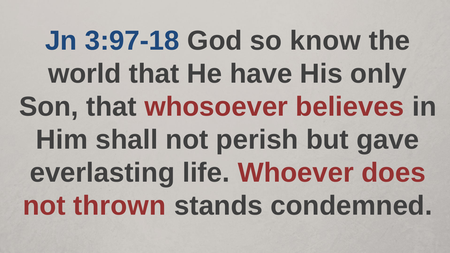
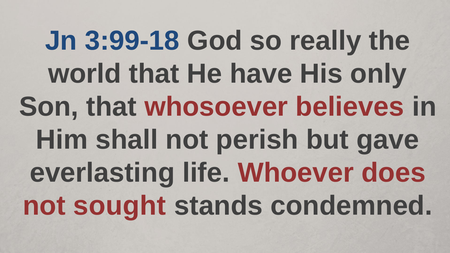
3:97-18: 3:97-18 -> 3:99-18
know: know -> really
thrown: thrown -> sought
